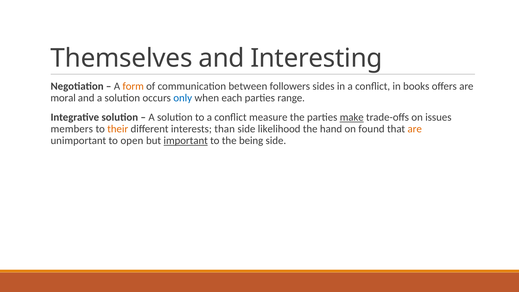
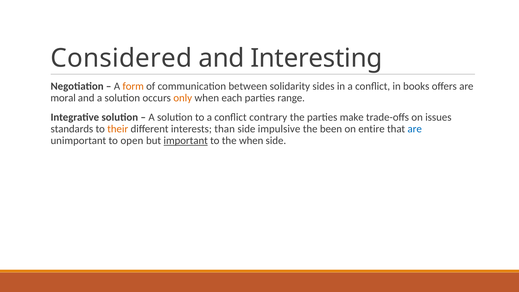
Themselves: Themselves -> Considered
followers: followers -> solidarity
only colour: blue -> orange
measure: measure -> contrary
make underline: present -> none
members: members -> standards
likelihood: likelihood -> impulsive
hand: hand -> been
found: found -> entire
are at (415, 129) colour: orange -> blue
the being: being -> when
